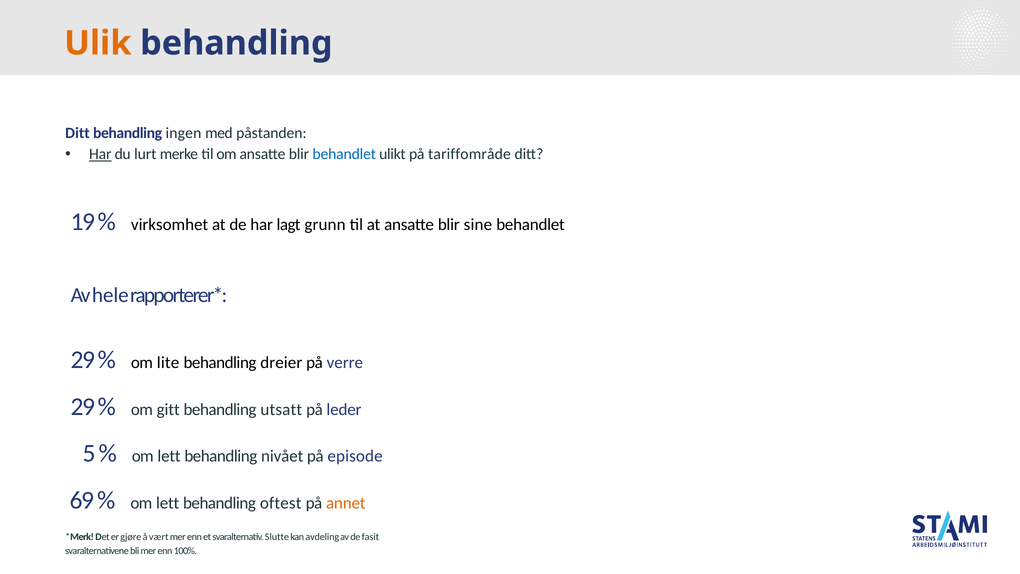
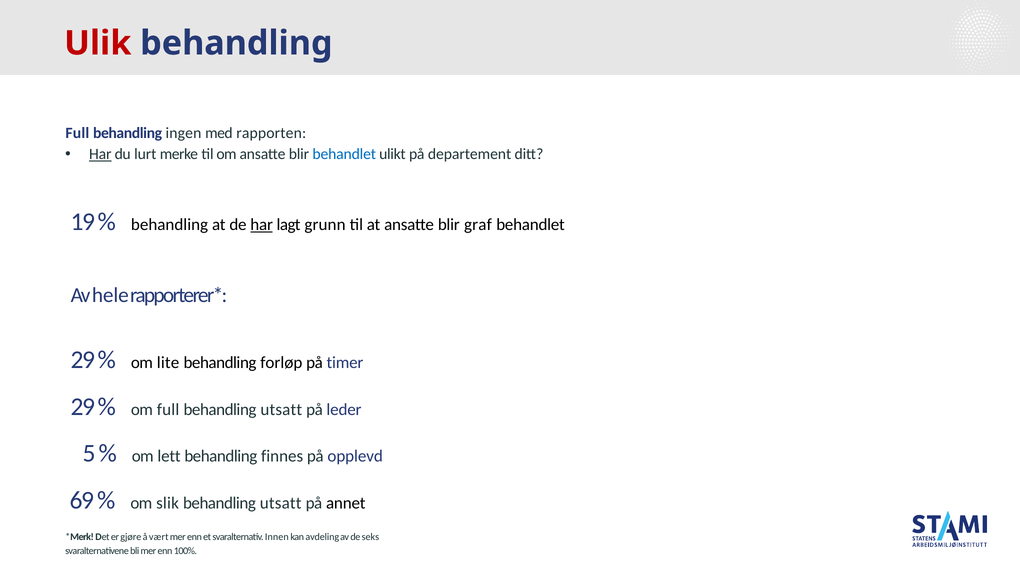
Ulik colour: orange -> red
Ditt at (77, 133): Ditt -> Full
påstanden: påstanden -> rapporten
tariffområde: tariffområde -> departement
virksomhet at (170, 224): virksomhet -> behandling
har at (262, 224) underline: none -> present
sine: sine -> graf
dreier: dreier -> forløp
verre: verre -> timer
om gitt: gitt -> full
nivået: nivået -> finnes
episode: episode -> opplevd
lett at (168, 503): lett -> slik
oftest at (281, 503): oftest -> utsatt
annet colour: orange -> black
Slutte: Slutte -> Innen
fasit: fasit -> seks
